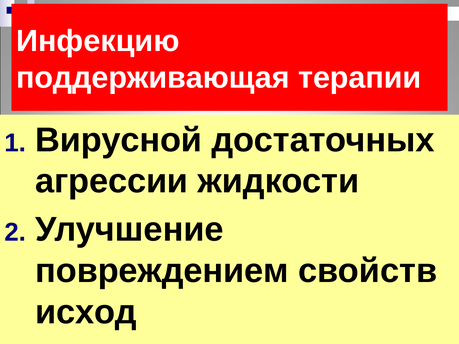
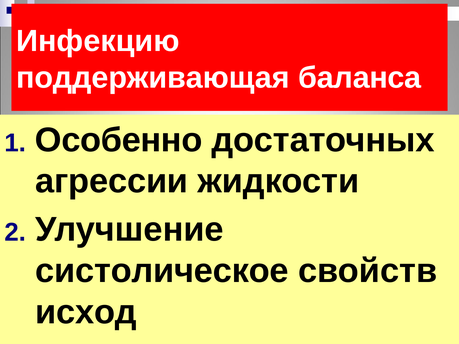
терапии: терапии -> баланса
Вирусной: Вирусной -> Особенно
повреждением: повреждением -> систолическое
